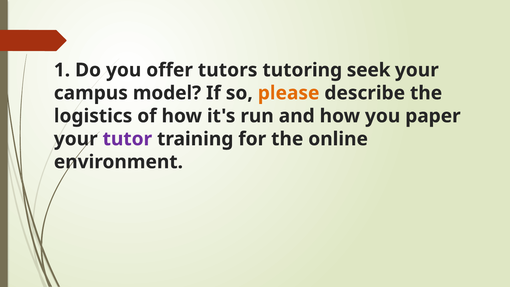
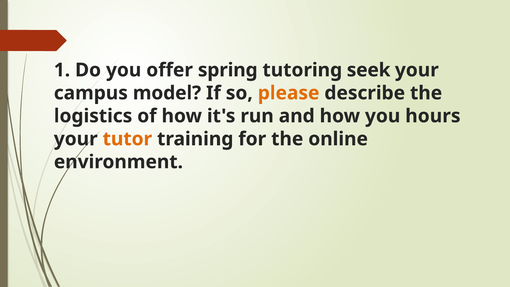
tutors: tutors -> spring
paper: paper -> hours
tutor colour: purple -> orange
